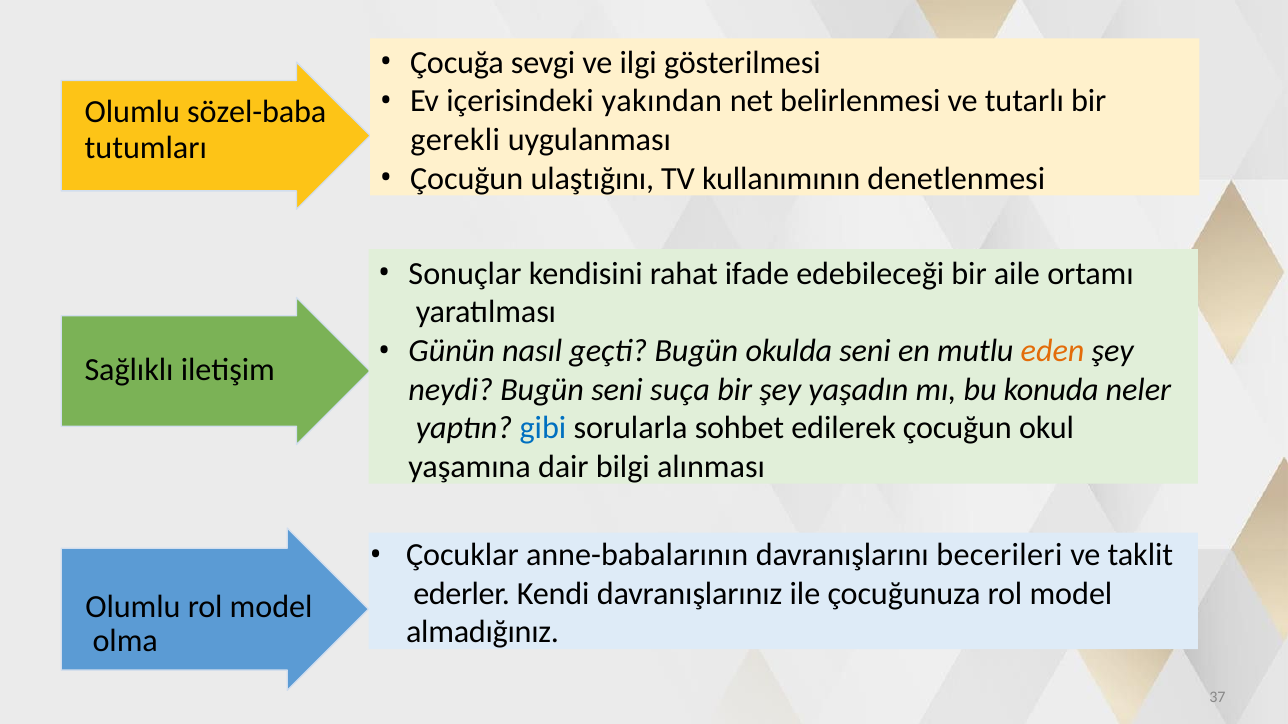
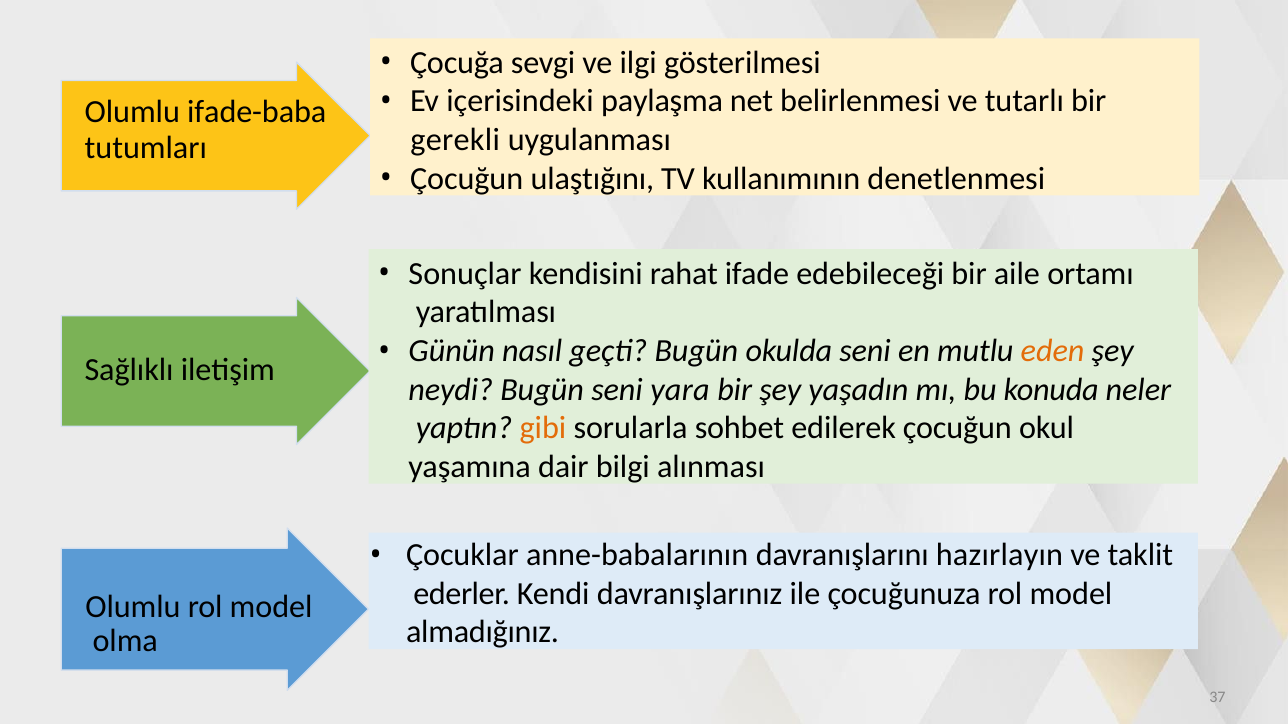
yakından: yakından -> paylaşma
sözel-baba: sözel-baba -> ifade-baba
suça: suça -> yara
gibi colour: blue -> orange
becerileri: becerileri -> hazırlayın
